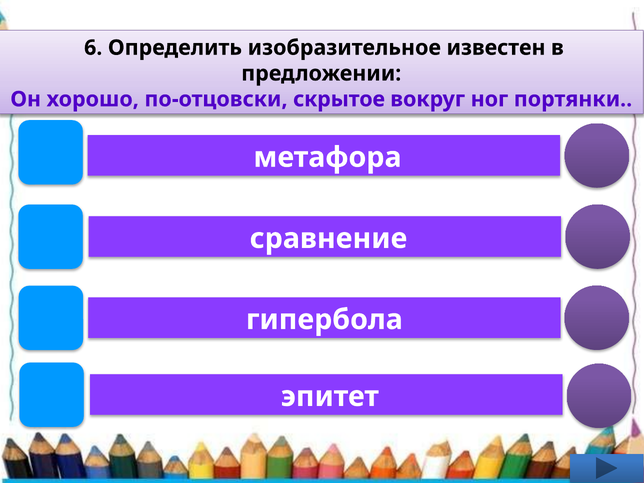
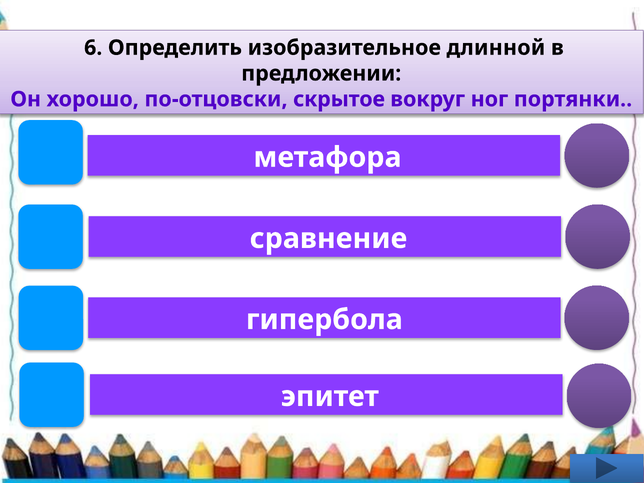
известен: известен -> длинной
